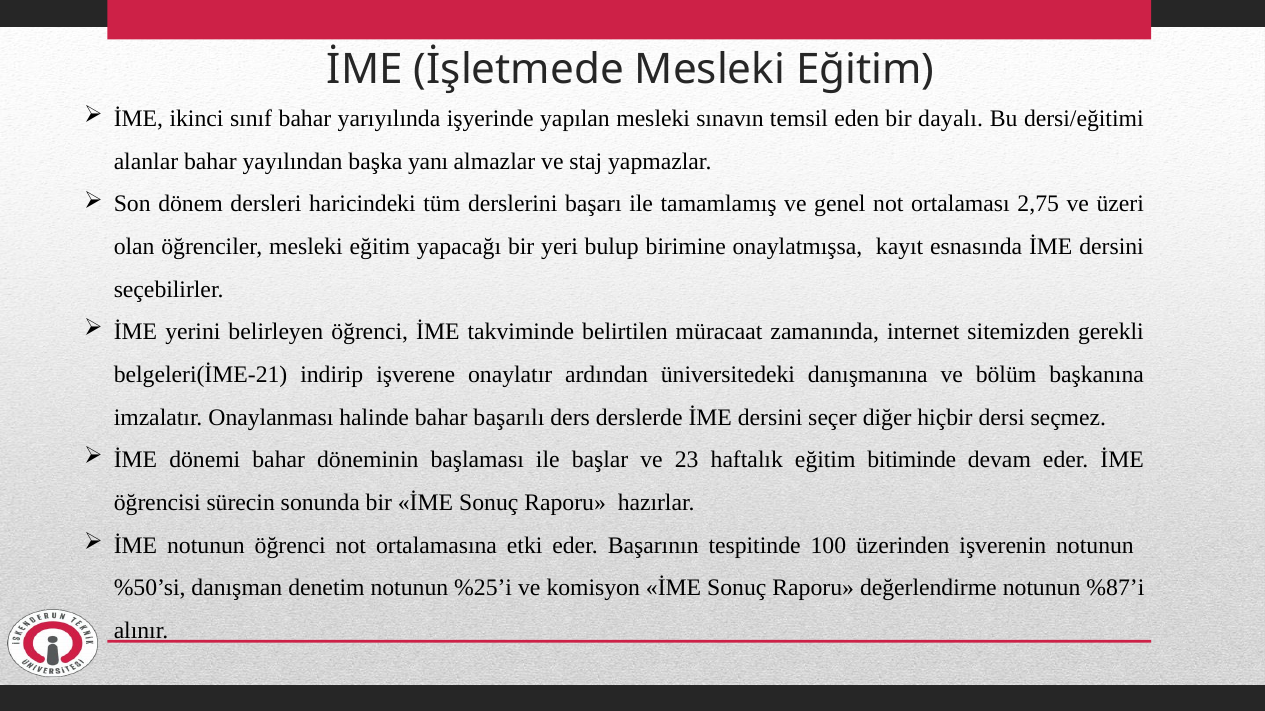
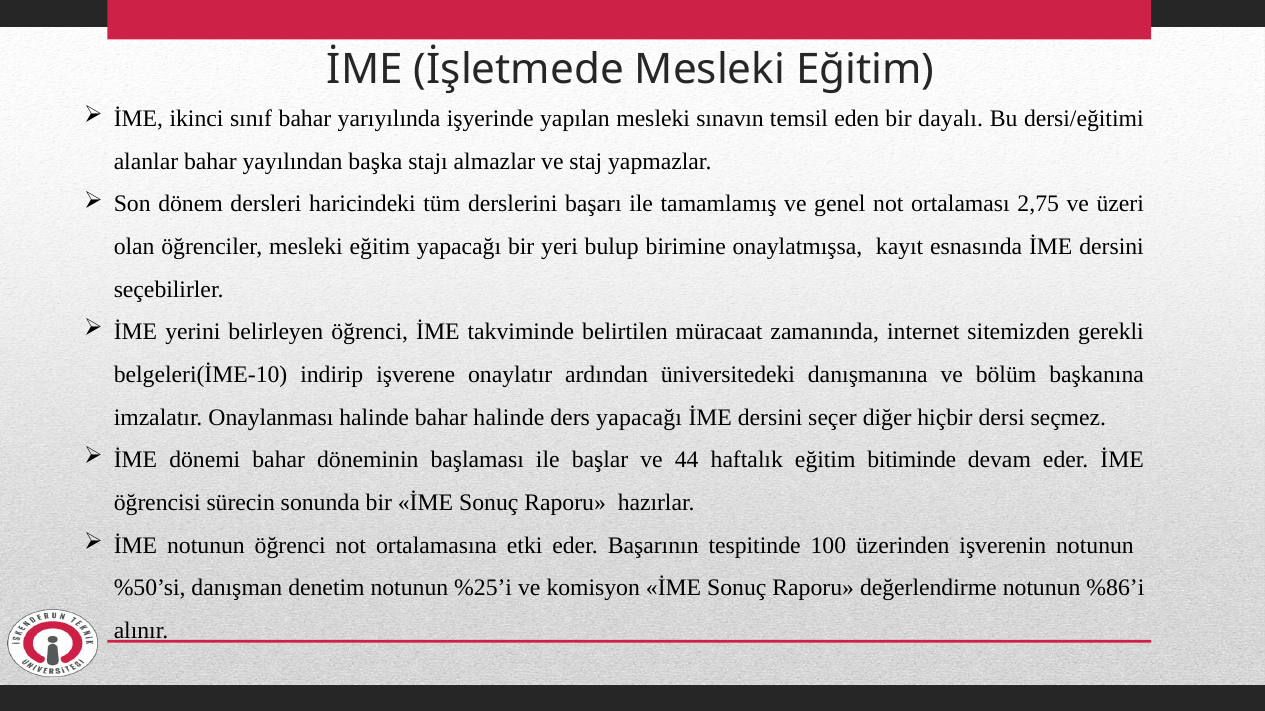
yanı: yanı -> stajı
belgeleri(İME-21: belgeleri(İME-21 -> belgeleri(İME-10
bahar başarılı: başarılı -> halinde
ders derslerde: derslerde -> yapacağı
23: 23 -> 44
%87’i: %87’i -> %86’i
